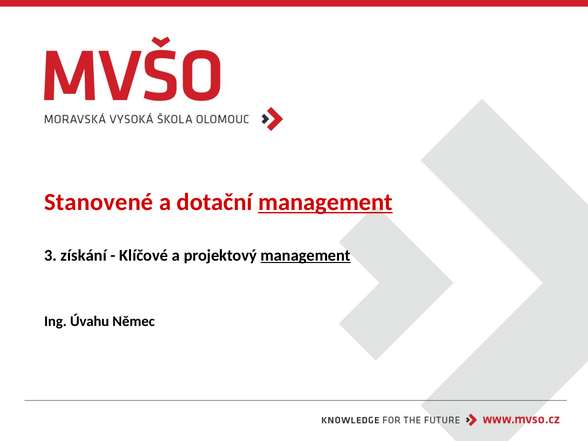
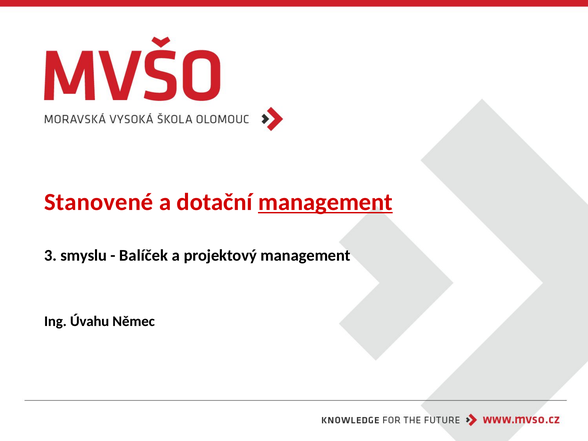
získání: získání -> smyslu
Klíčové: Klíčové -> Balíček
management at (306, 255) underline: present -> none
